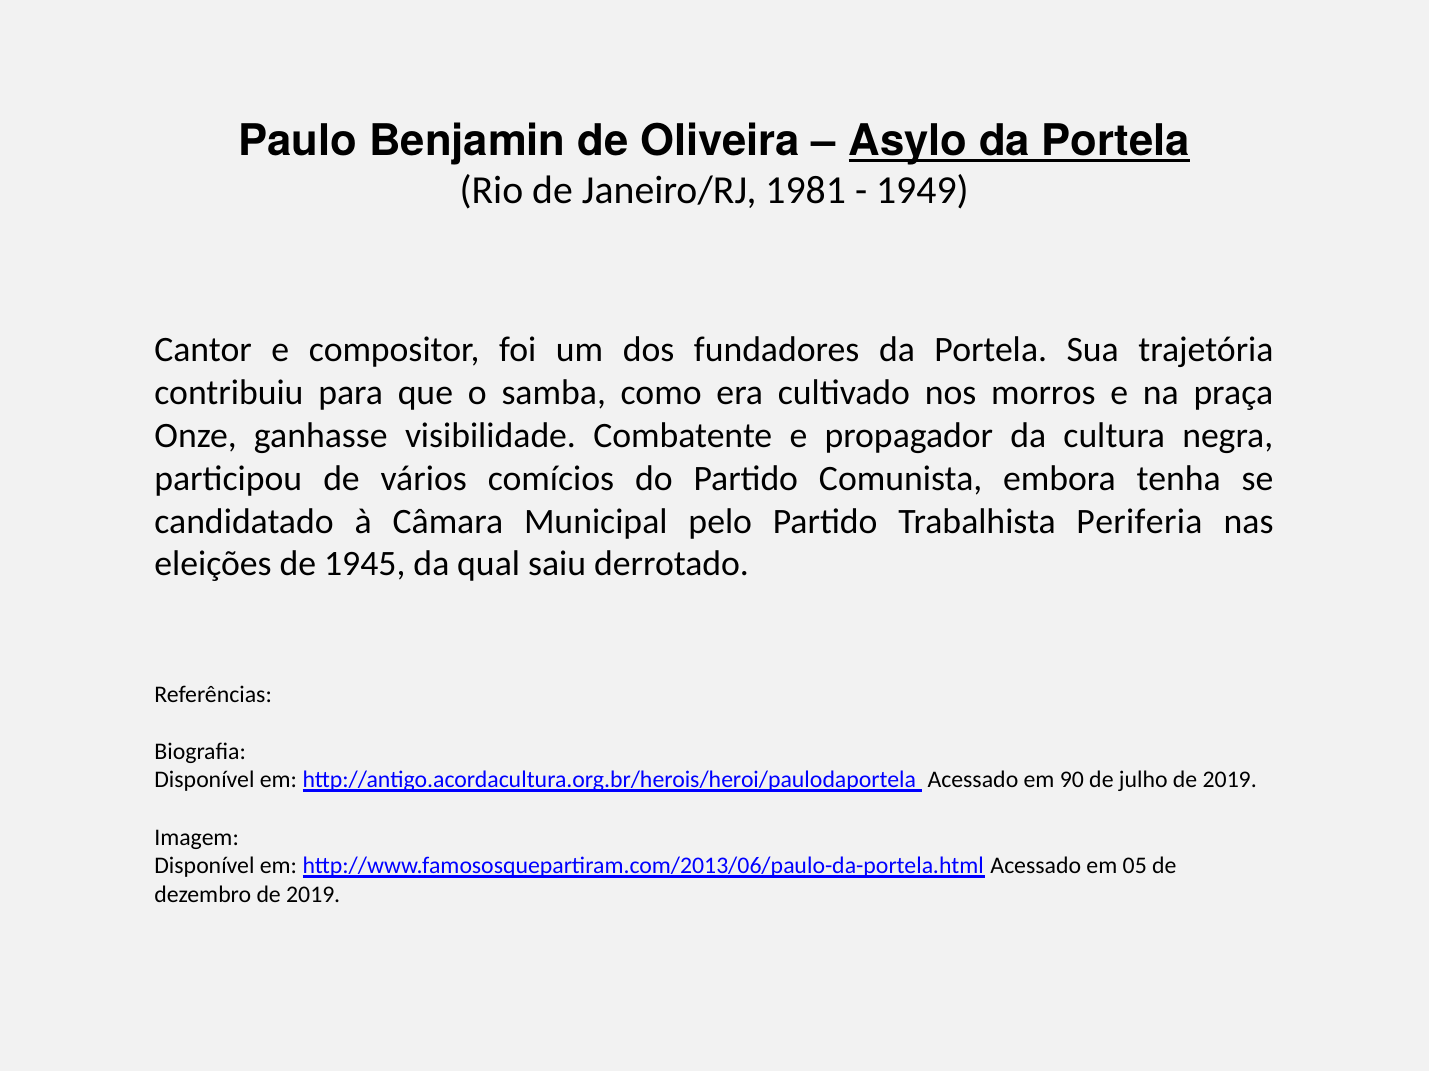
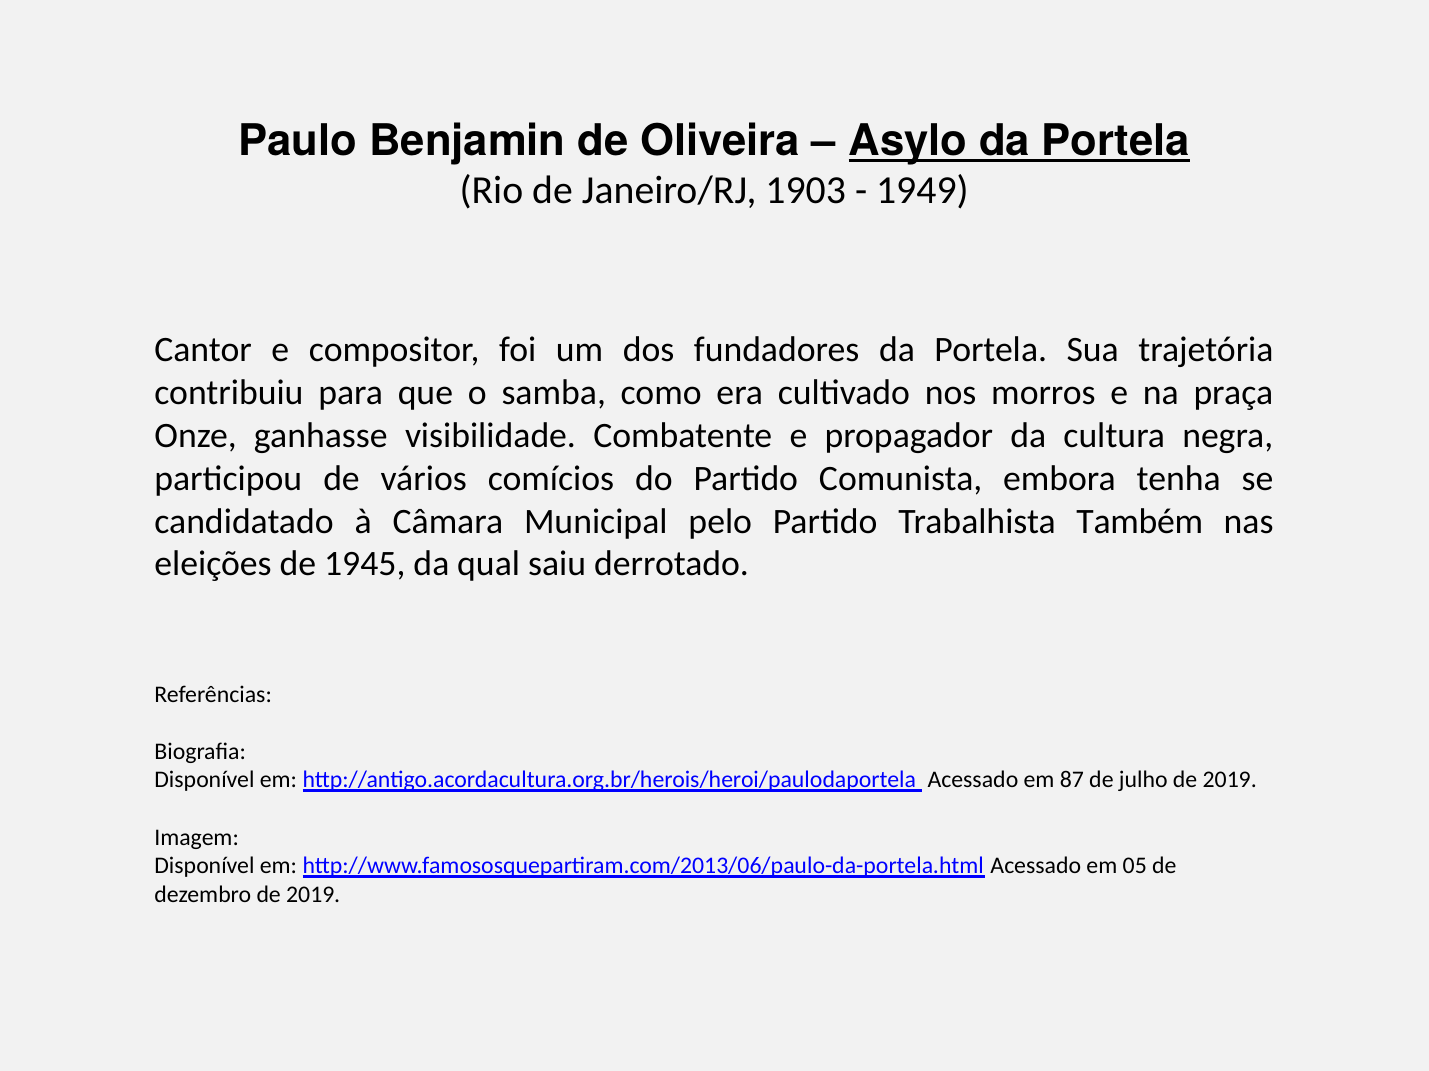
1981: 1981 -> 1903
Periferia: Periferia -> Também
90: 90 -> 87
